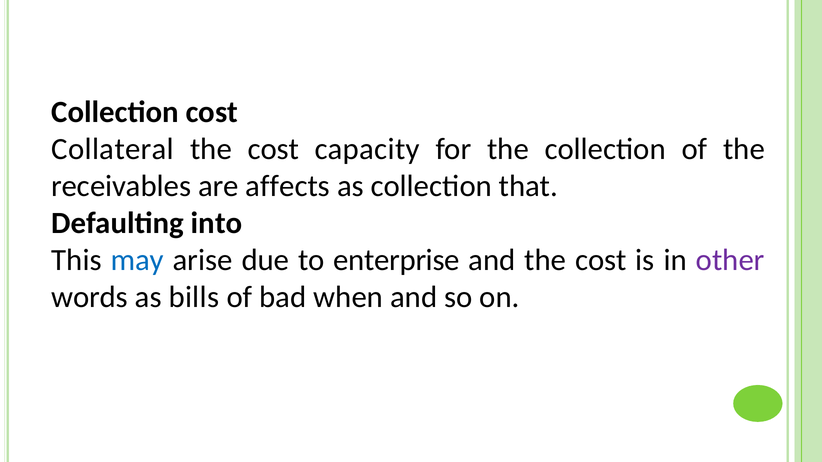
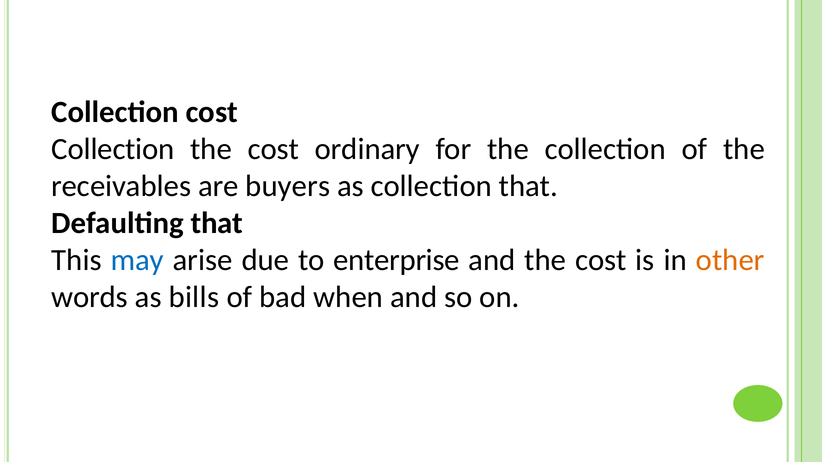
Collateral at (113, 149): Collateral -> Collection
capacity: capacity -> ordinary
affects: affects -> buyers
Defaulting into: into -> that
other colour: purple -> orange
